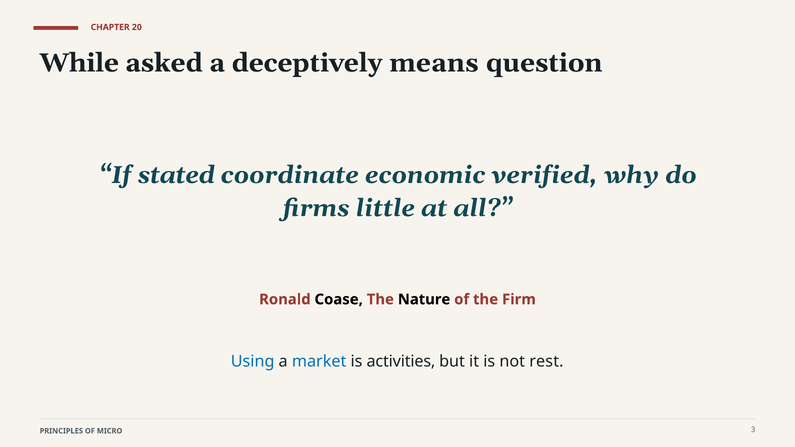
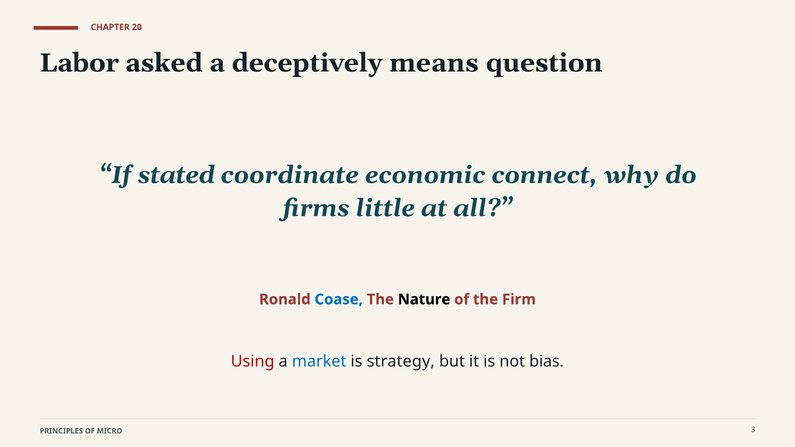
While: While -> Labor
verified: verified -> connect
Coase colour: black -> blue
Using colour: blue -> red
activities: activities -> strategy
rest: rest -> bias
